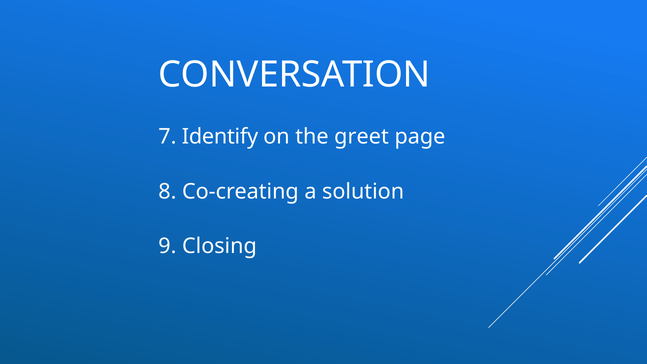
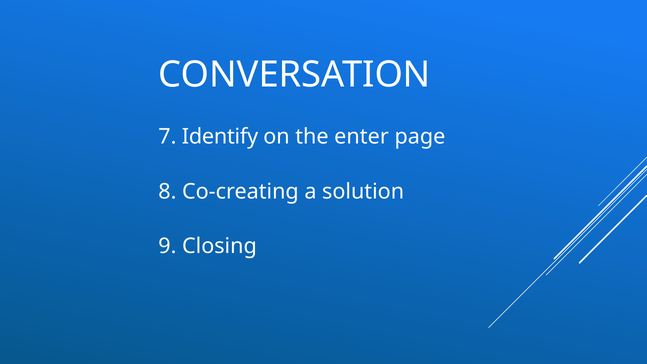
greet: greet -> enter
